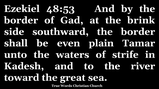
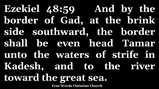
48:53: 48:53 -> 48:59
plain: plain -> head
